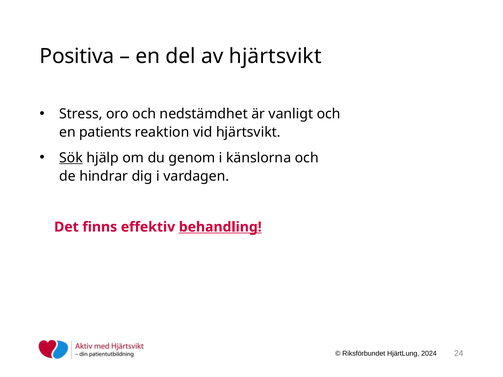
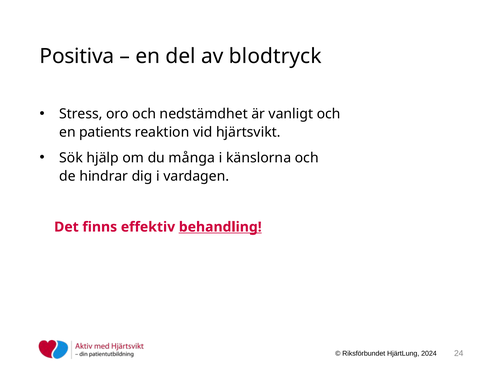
av hjärtsvikt: hjärtsvikt -> blodtryck
Sök underline: present -> none
genom: genom -> många
